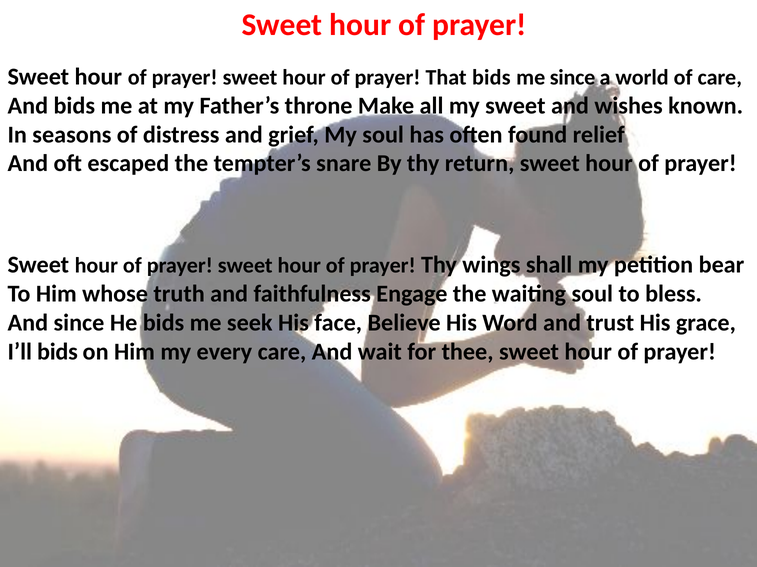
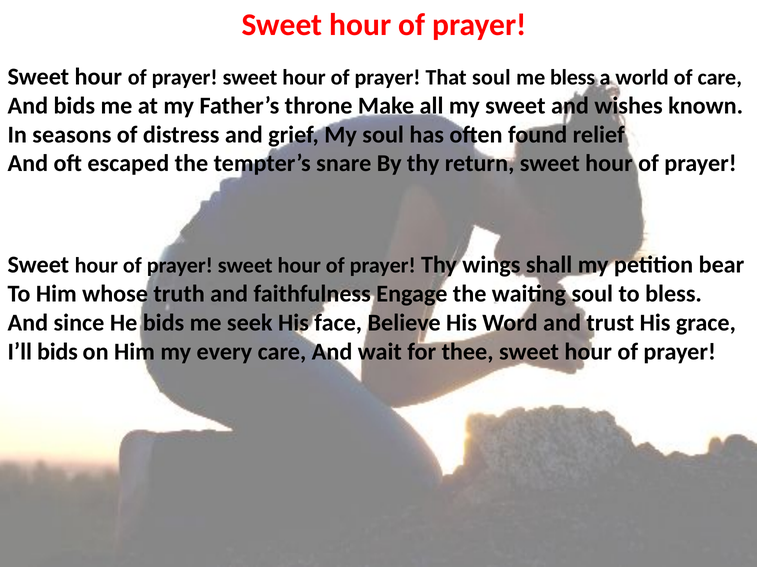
That bids: bids -> soul
me since: since -> bless
